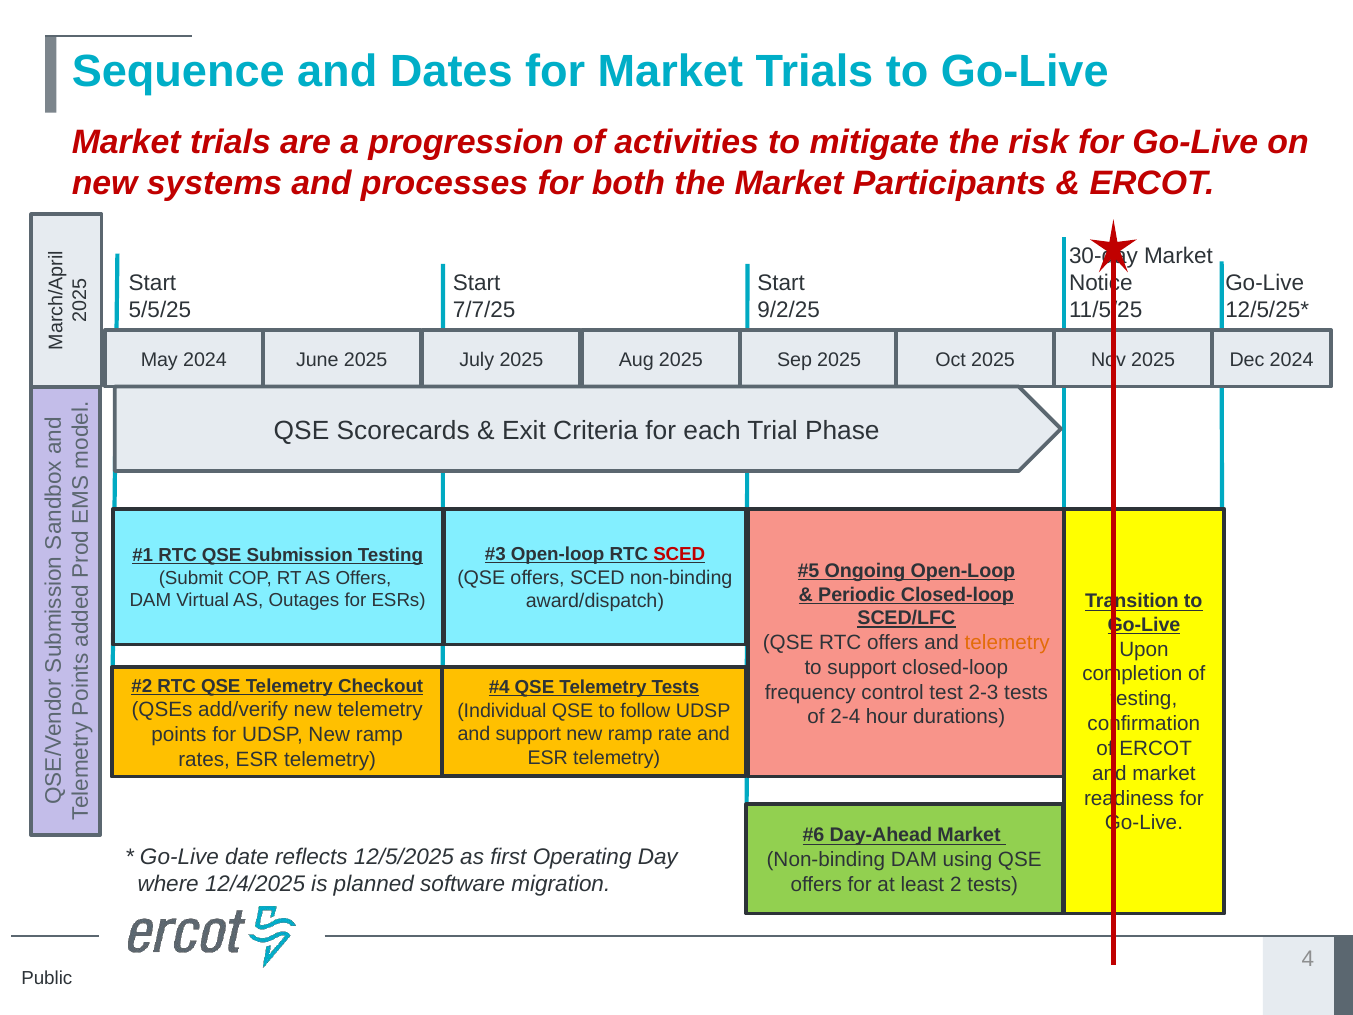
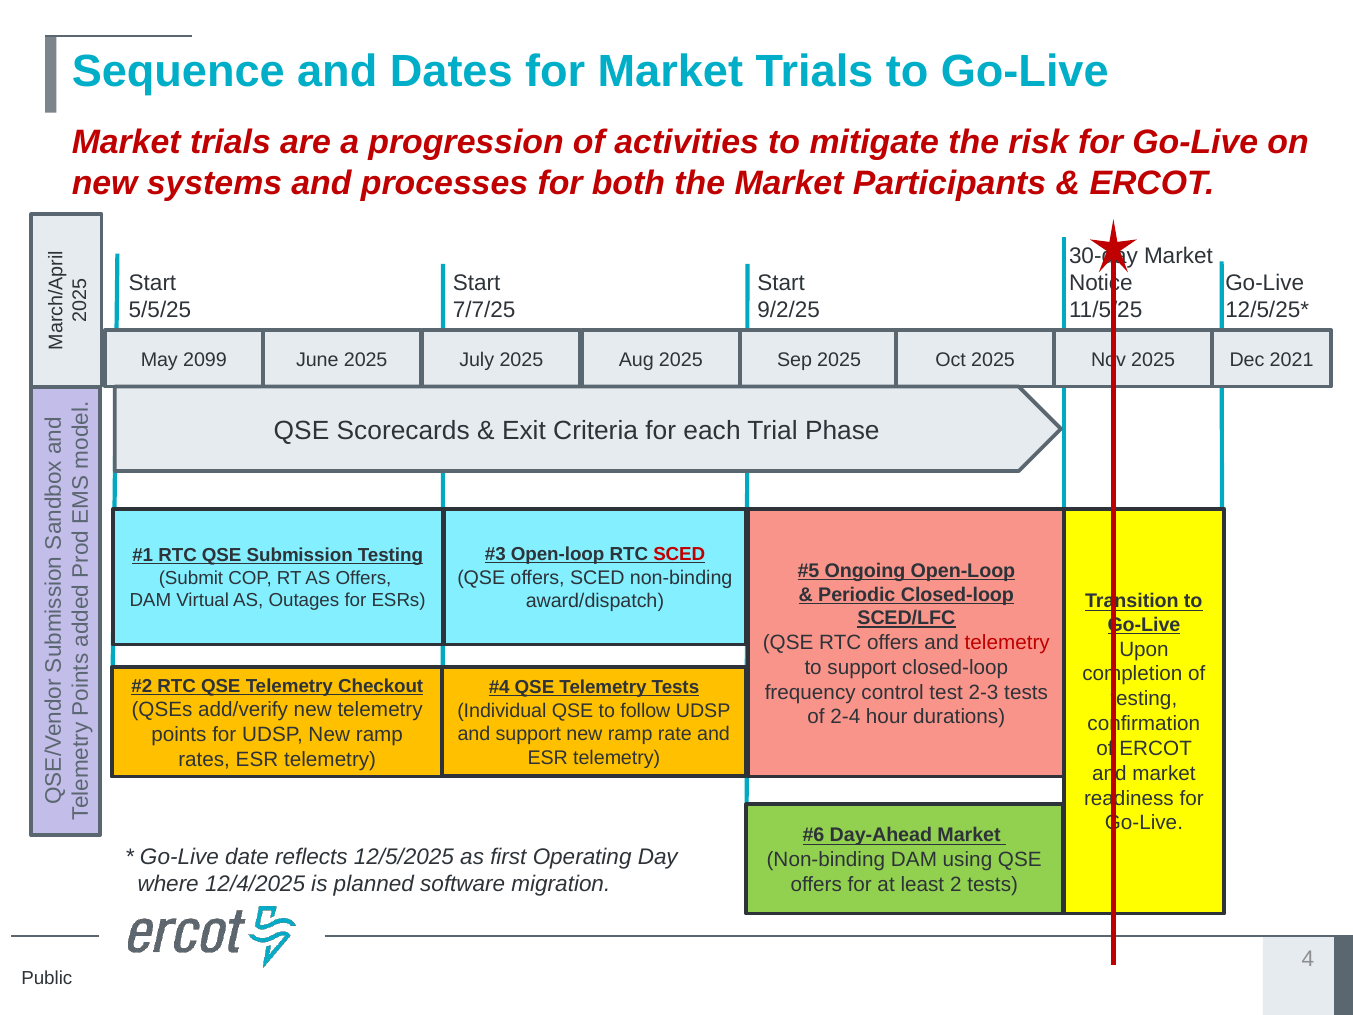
May 2024: 2024 -> 2099
Dec 2024: 2024 -> 2021
telemetry at (1007, 642) colour: orange -> red
